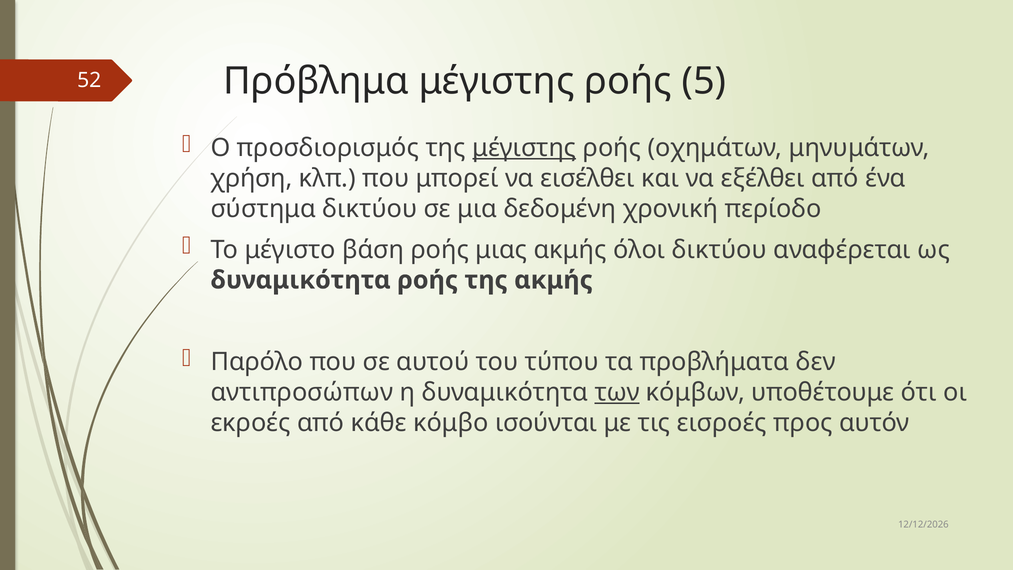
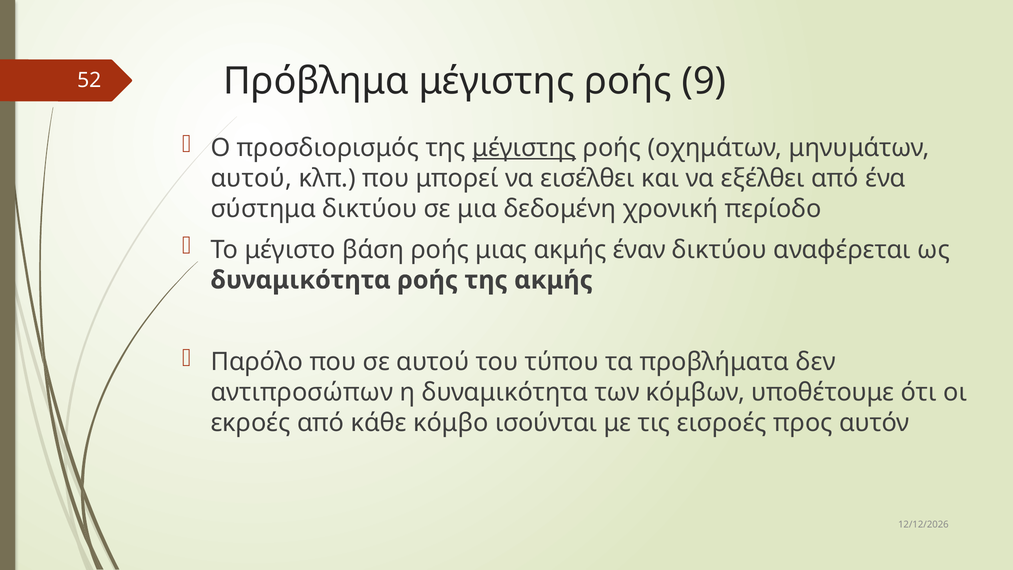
5: 5 -> 9
χρήση at (251, 178): χρήση -> αυτού
όλοι: όλοι -> έναν
των underline: present -> none
